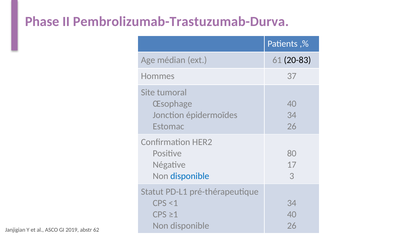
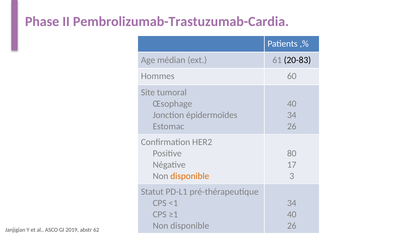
Pembrolizumab-Trastuzumab-Durva: Pembrolizumab-Trastuzumab-Durva -> Pembrolizumab-Trastuzumab-Cardia
37: 37 -> 60
disponible at (190, 176) colour: blue -> orange
